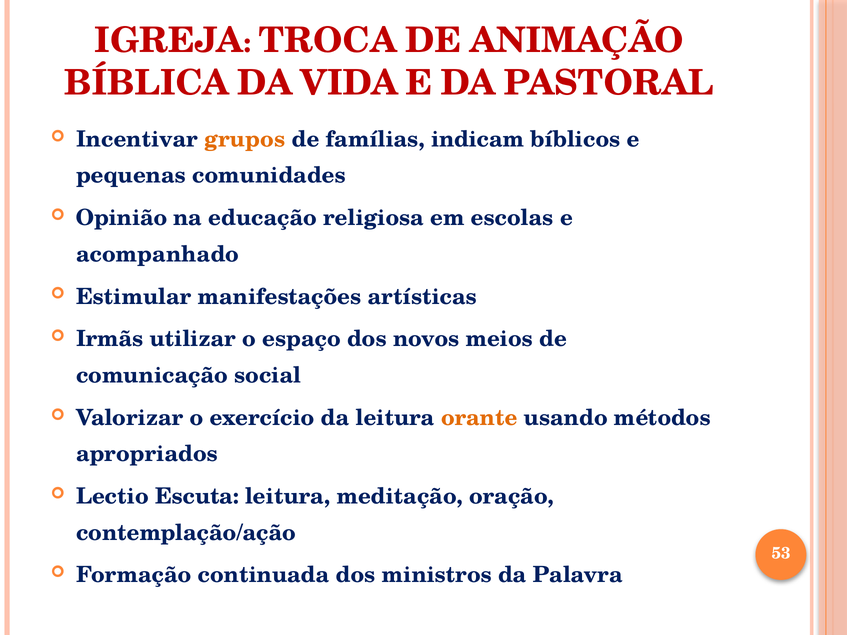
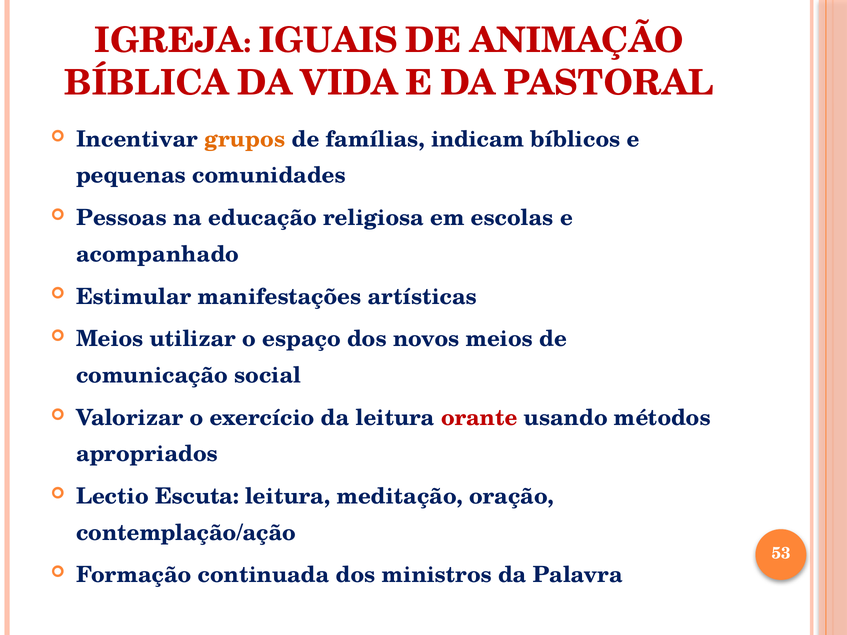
TROCA: TROCA -> IGUAIS
Opinião: Opinião -> Pessoas
Irmãs at (110, 339): Irmãs -> Meios
orante colour: orange -> red
